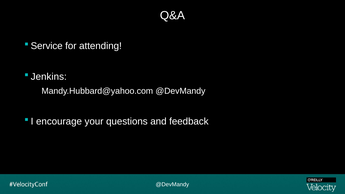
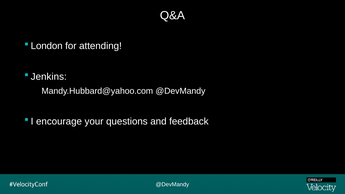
Service: Service -> London
